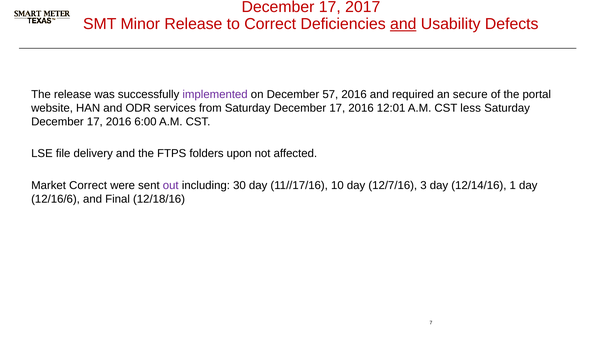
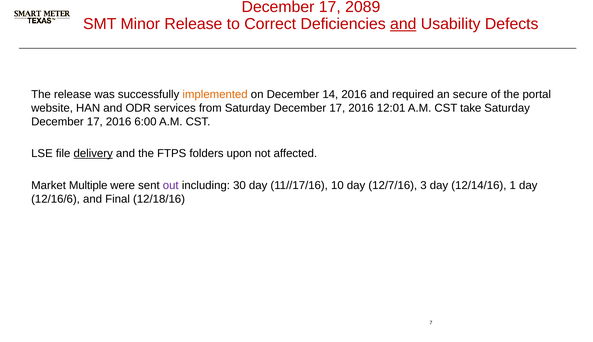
2017: 2017 -> 2089
implemented colour: purple -> orange
57: 57 -> 14
less: less -> take
delivery underline: none -> present
Market Correct: Correct -> Multiple
